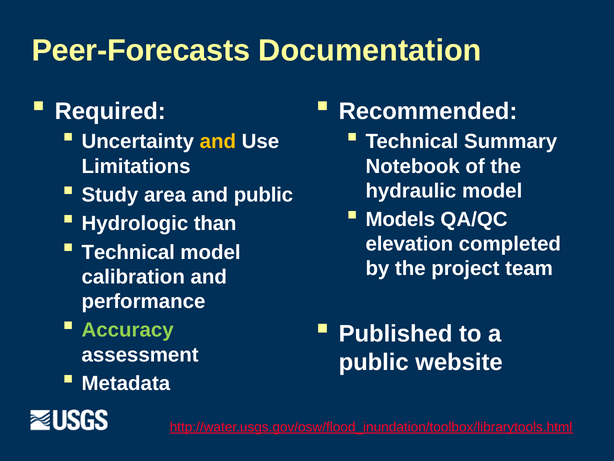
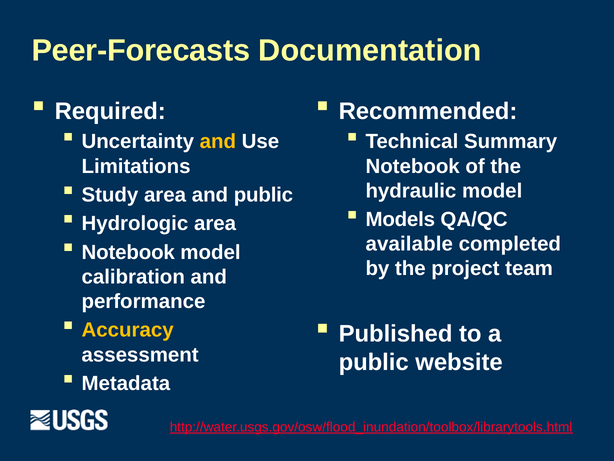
Hydrologic than: than -> area
elevation: elevation -> available
Technical at (128, 252): Technical -> Notebook
Accuracy colour: light green -> yellow
